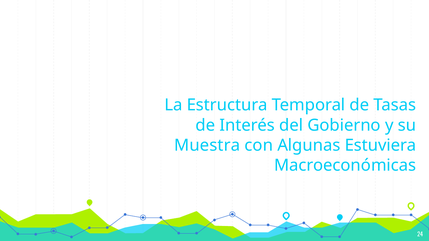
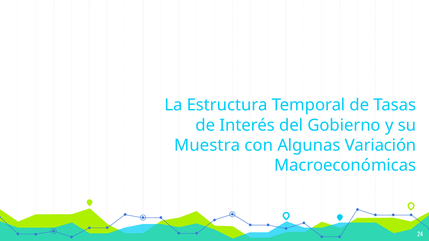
Estuviera: Estuviera -> Variación
